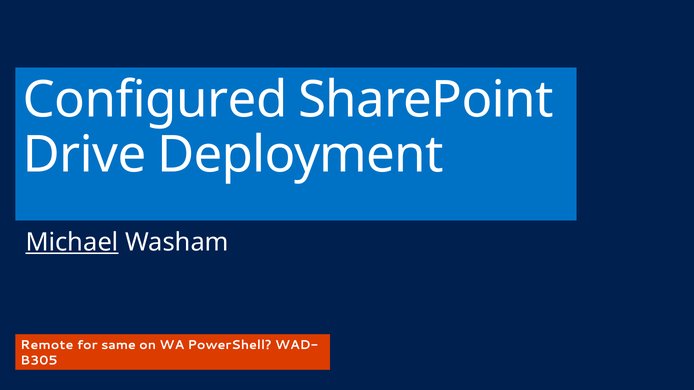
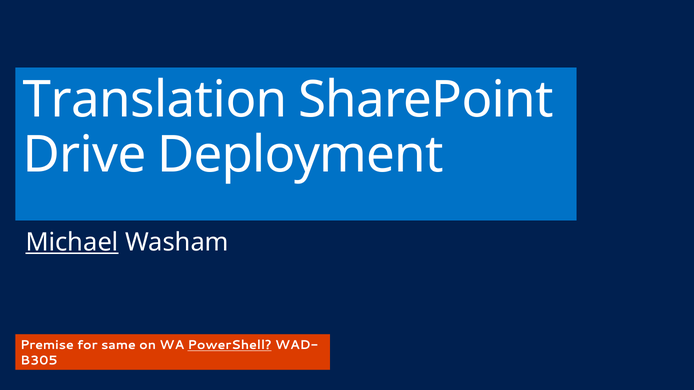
Configured: Configured -> Translation
Remote: Remote -> Premise
PowerShell underline: none -> present
